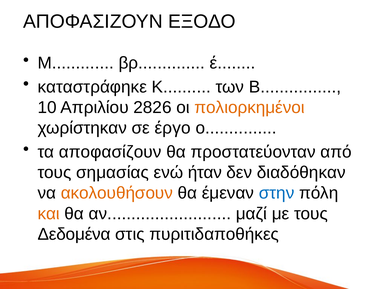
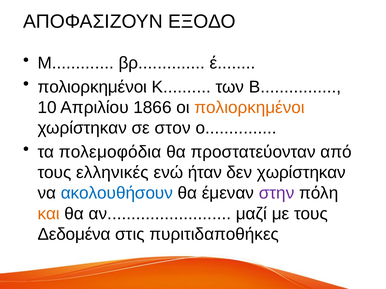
καταστράφηκε at (92, 87): καταστράφηκε -> πολιορκημένοι
2826: 2826 -> 1866
έργο: έργο -> στον
αποφασίζουν: αποφασίζουν -> πολεμοφόδια
σημασίας: σημασίας -> ελληνικές
δεν διαδόθηκαν: διαδόθηκαν -> χωρίστηκαν
ακολουθήσουν colour: orange -> blue
στην colour: blue -> purple
